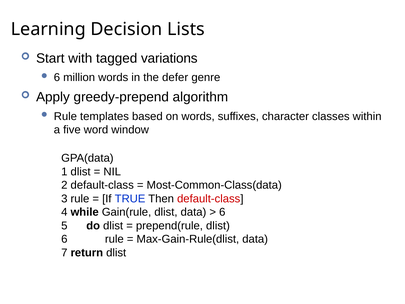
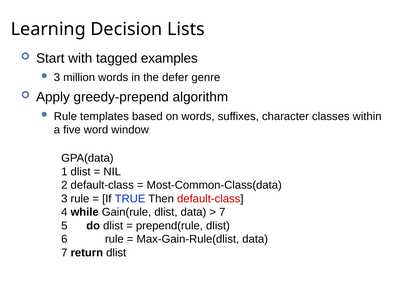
variations: variations -> examples
6 at (57, 78): 6 -> 3
6 at (222, 212): 6 -> 7
